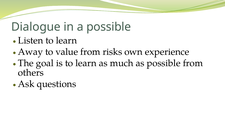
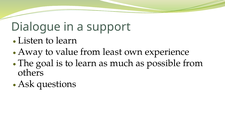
a possible: possible -> support
risks: risks -> least
